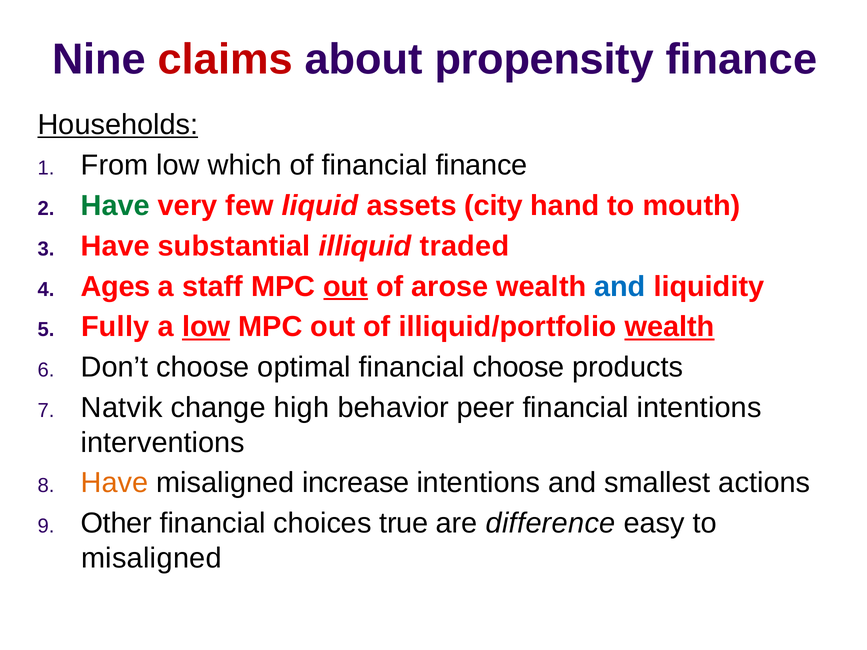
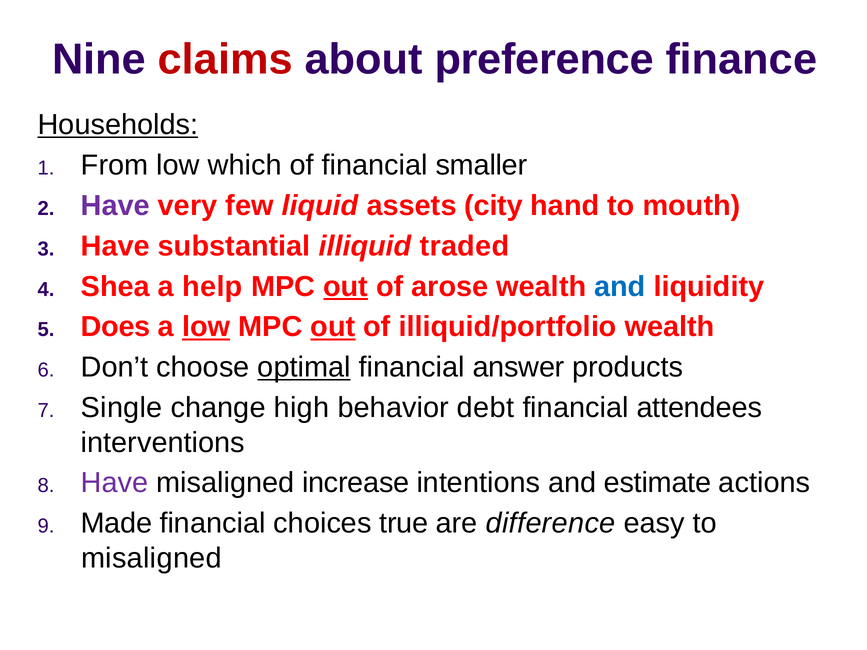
propensity: propensity -> preference
financial finance: finance -> smaller
Have at (115, 206) colour: green -> purple
Ages: Ages -> Shea
staff: staff -> help
Fully: Fully -> Does
out at (333, 327) underline: none -> present
wealth at (670, 327) underline: present -> none
optimal underline: none -> present
financial choose: choose -> answer
Natvik: Natvik -> Single
peer: peer -> debt
financial intentions: intentions -> attendees
Have at (115, 483) colour: orange -> purple
smallest: smallest -> estimate
Other: Other -> Made
